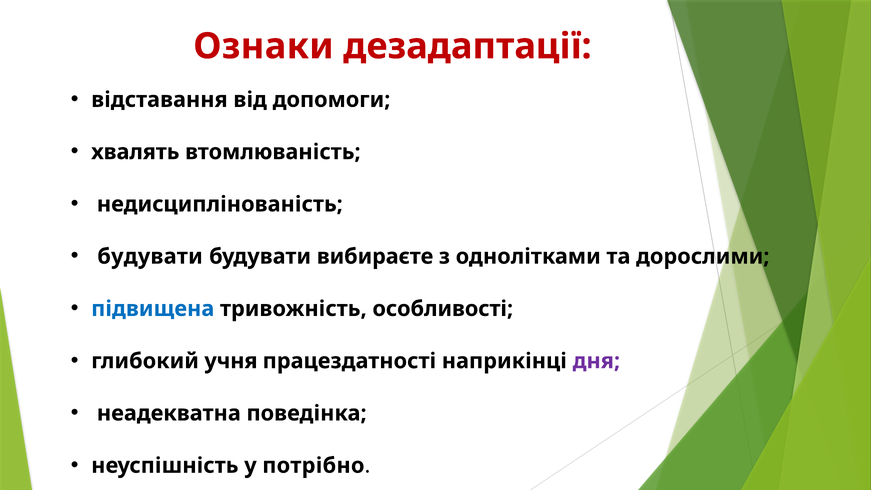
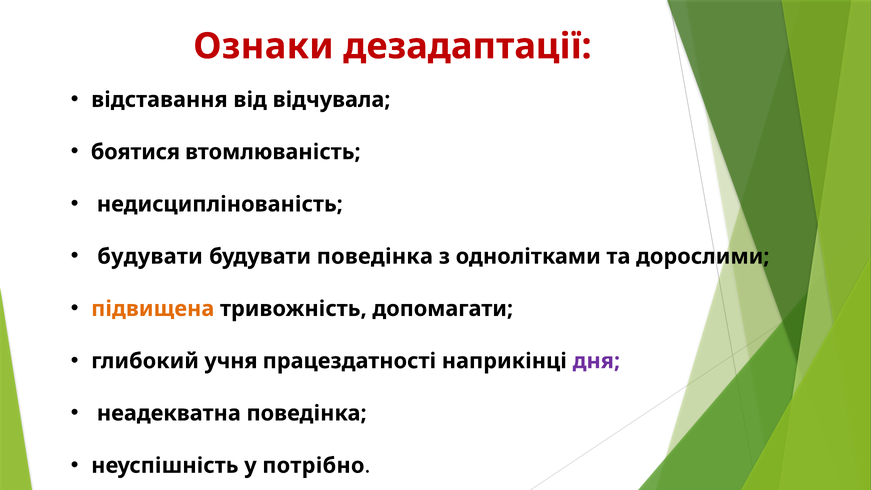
допомоги: допомоги -> відчувала
хвалять: хвалять -> боятися
будувати вибираєте: вибираєте -> поведінка
підвищена colour: blue -> orange
особливості: особливості -> допомагати
